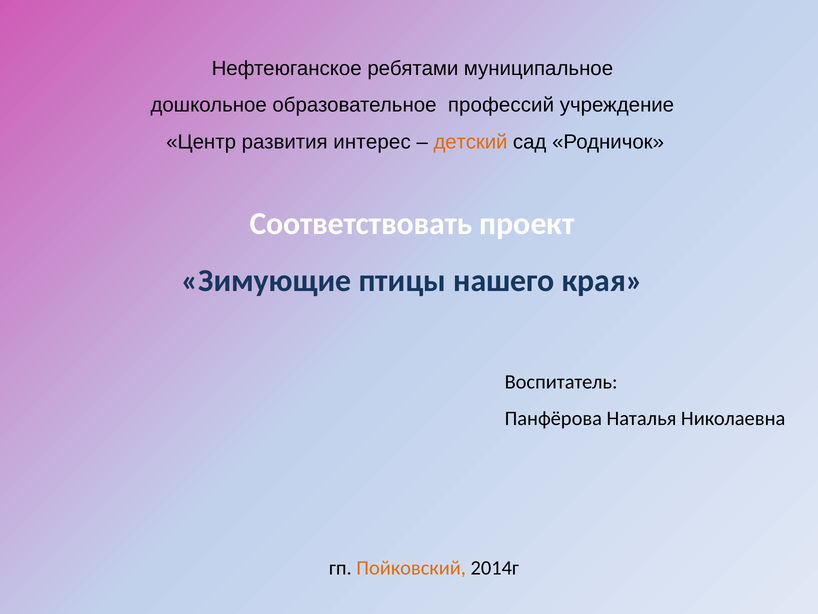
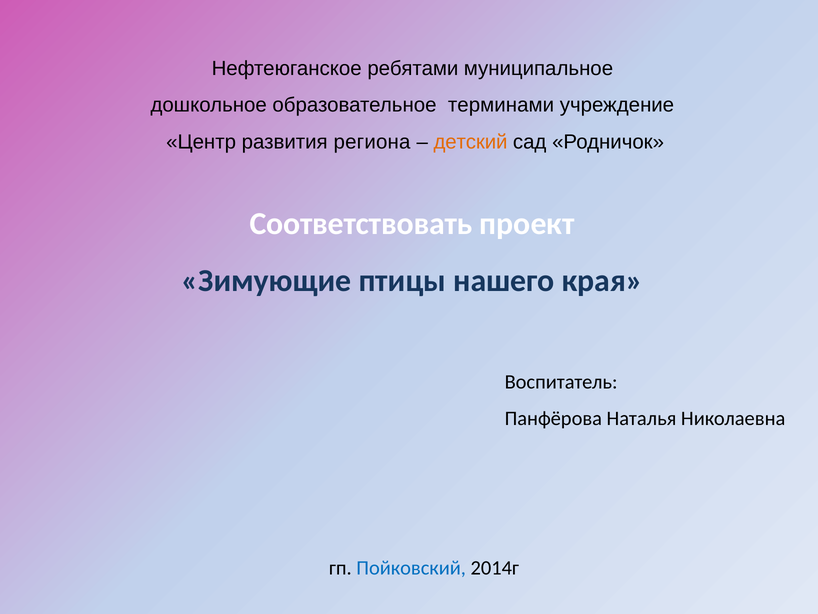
профессий: профессий -> терминами
интерес: интерес -> региона
Пойковский colour: orange -> blue
